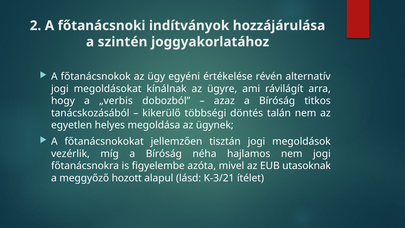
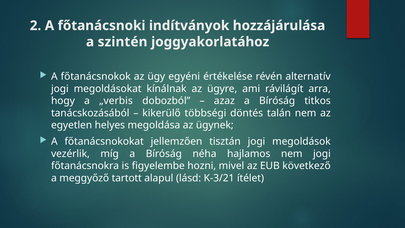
azóta: azóta -> hozni
utasoknak: utasoknak -> következő
hozott: hozott -> tartott
